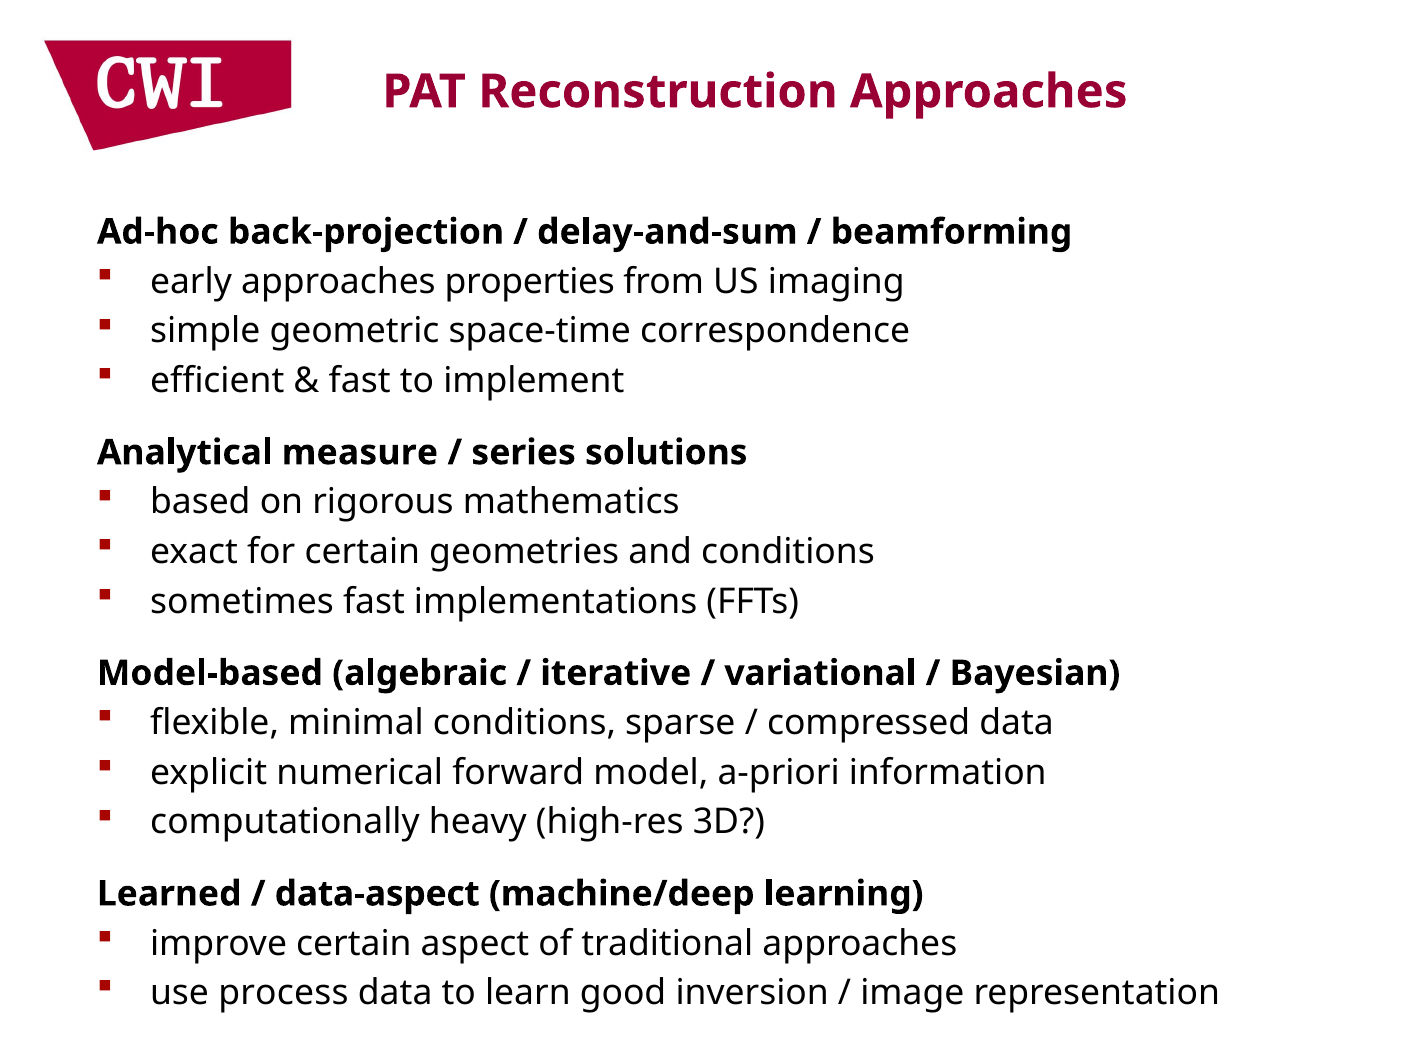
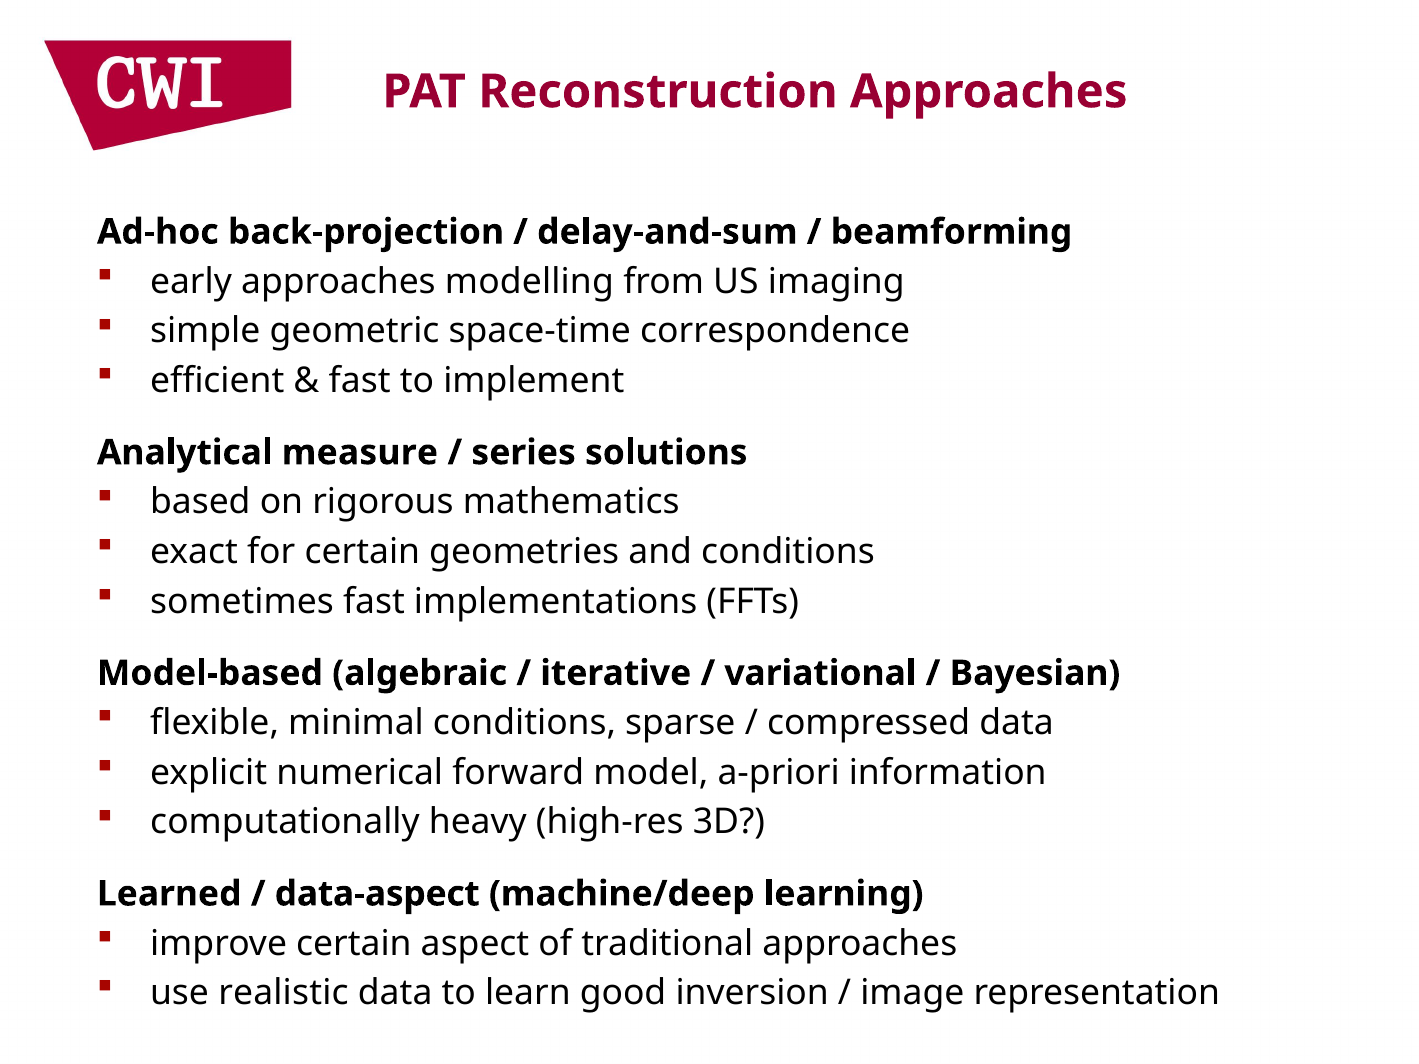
properties: properties -> modelling
process: process -> realistic
